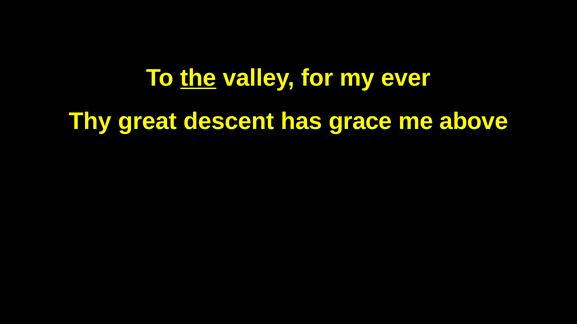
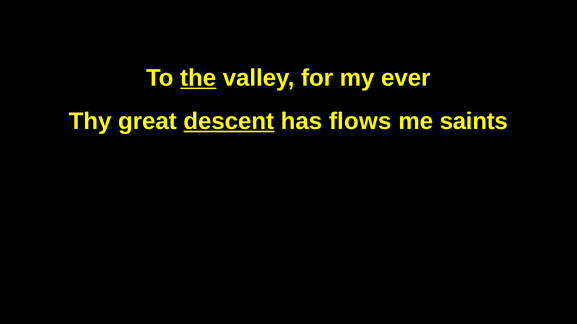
descent underline: none -> present
grace: grace -> flows
above: above -> saints
